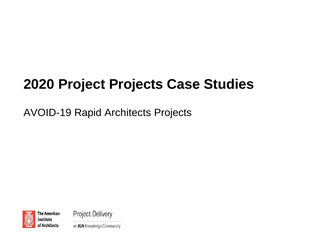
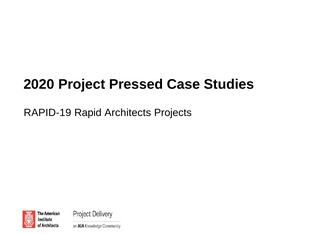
Project Projects: Projects -> Pressed
AVOID-19: AVOID-19 -> RAPID-19
